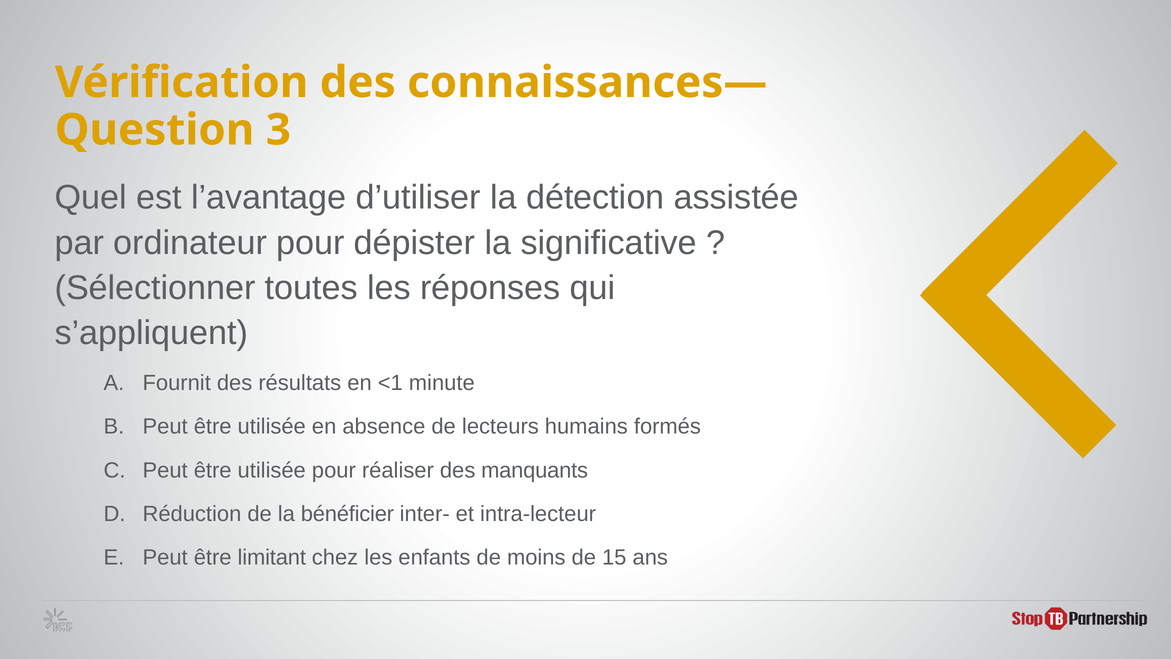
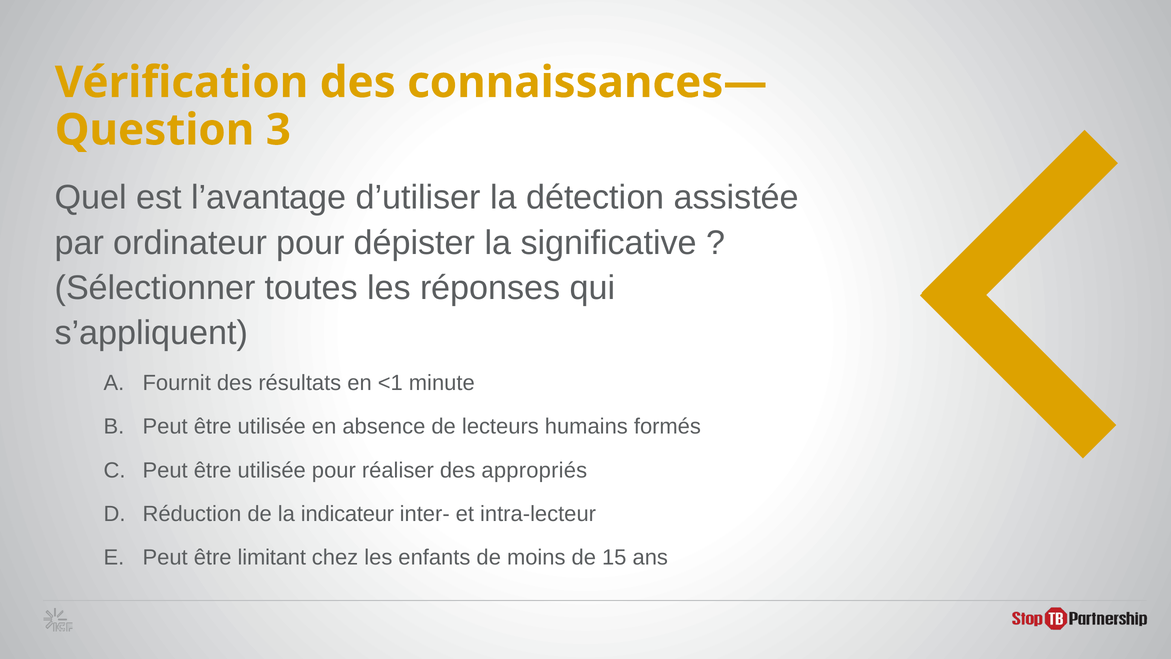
manquants: manquants -> appropriés
bénéficier: bénéficier -> indicateur
